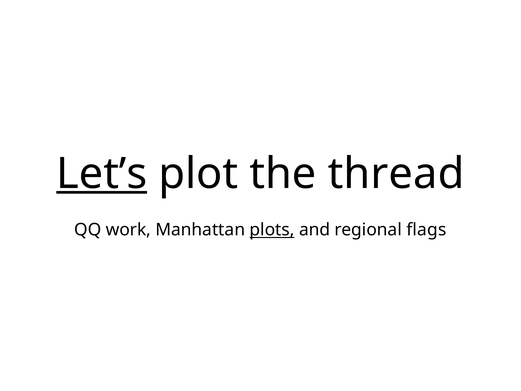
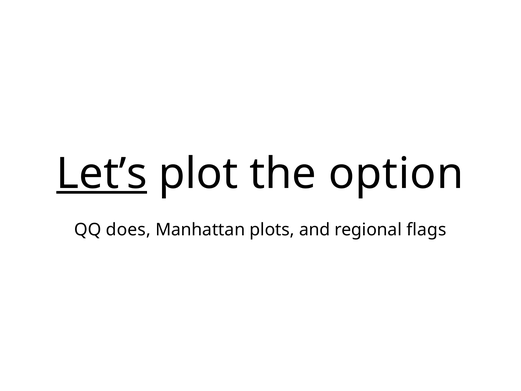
thread: thread -> option
work: work -> does
plots underline: present -> none
